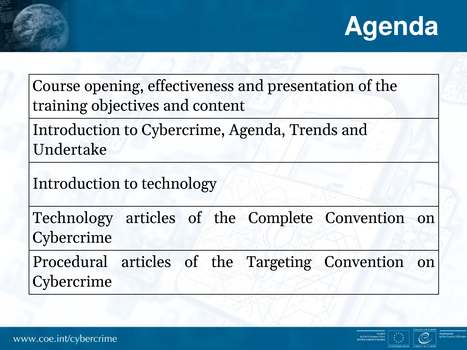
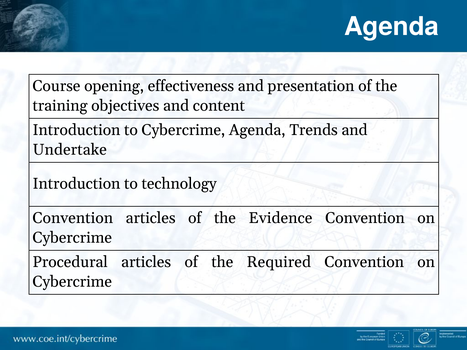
Technology at (73, 218): Technology -> Convention
Complete: Complete -> Evidence
Targeting: Targeting -> Required
